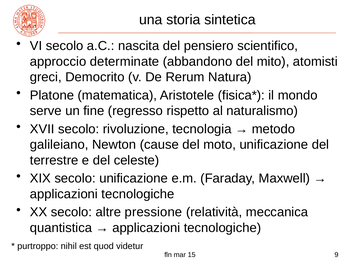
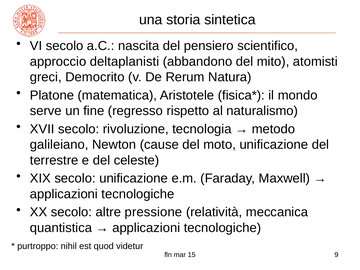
determinate: determinate -> deltaplanisti
